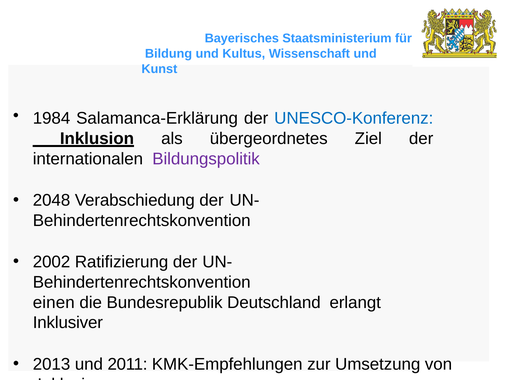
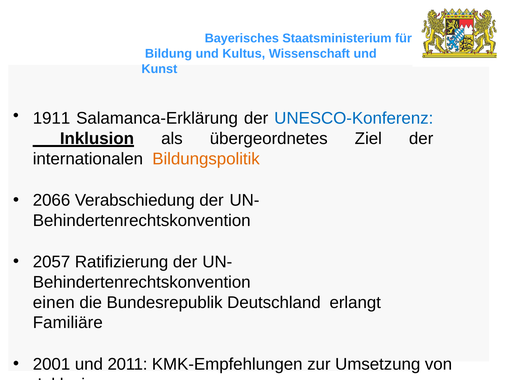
1984: 1984 -> 1911
Bildungspolitik colour: purple -> orange
2048: 2048 -> 2066
2002: 2002 -> 2057
Inklusiver: Inklusiver -> Familiäre
2013: 2013 -> 2001
